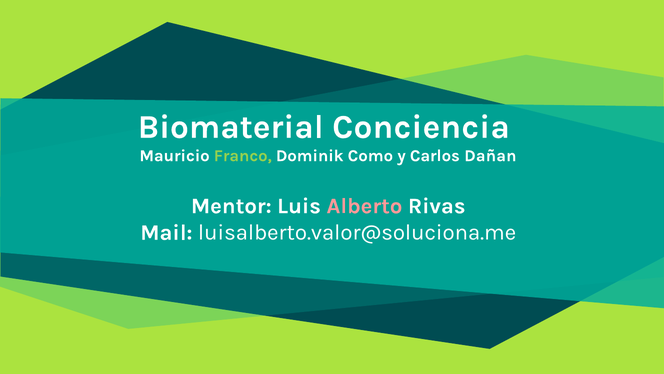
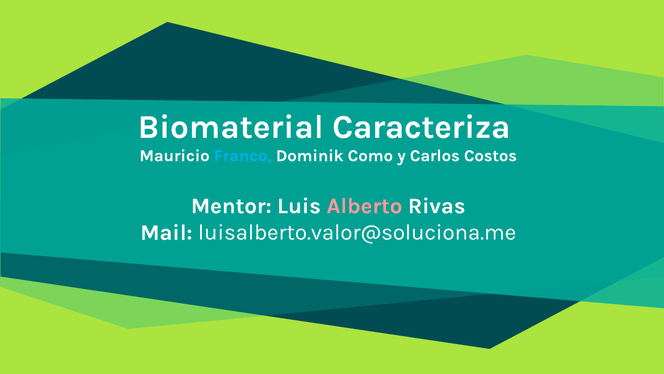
Conciencia: Conciencia -> Caracteriza
Franco colour: light green -> light blue
Dañan: Dañan -> Costos
